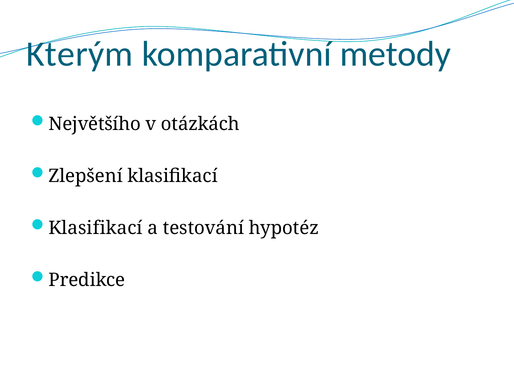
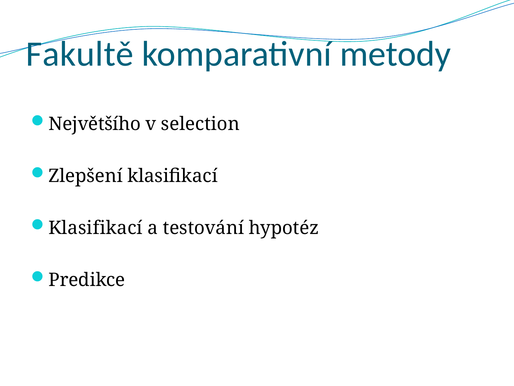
Kterým: Kterým -> Fakultě
otázkách: otázkách -> selection
